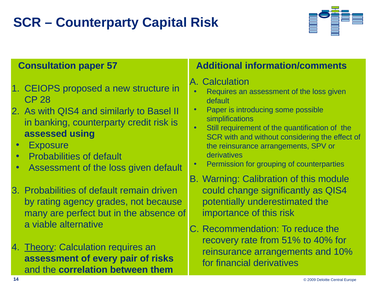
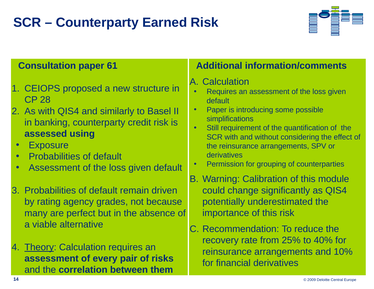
Capital: Capital -> Earned
57: 57 -> 61
51%: 51% -> 25%
